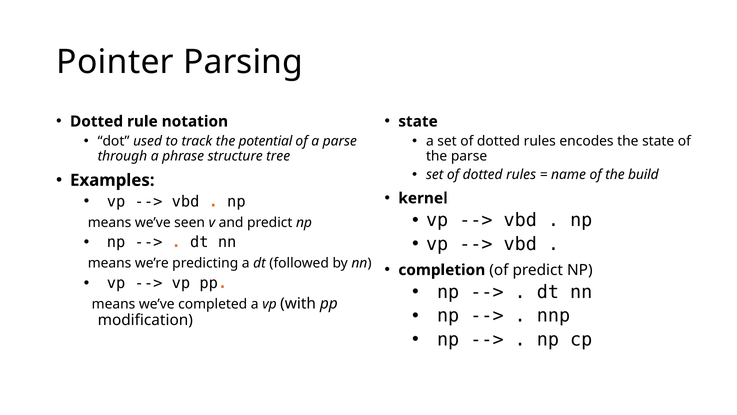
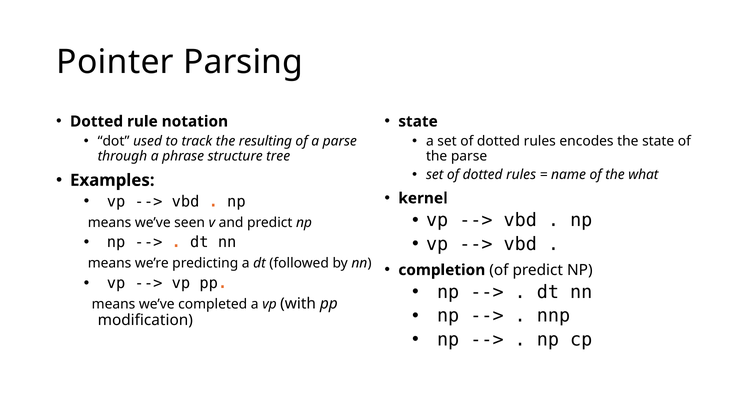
potential: potential -> resulting
build: build -> what
